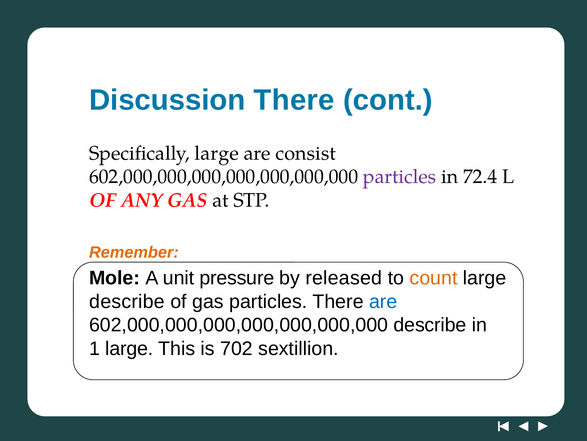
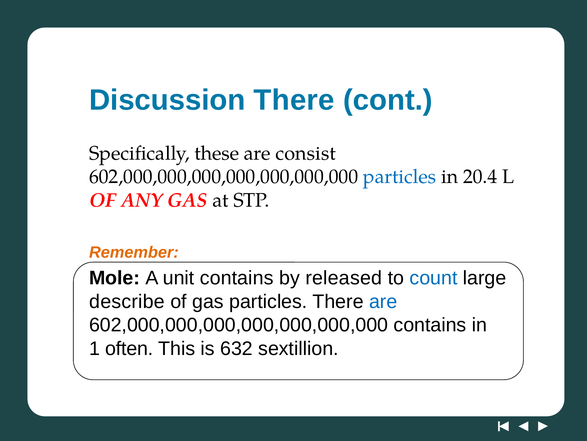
Specifically large: large -> these
particles at (400, 177) colour: purple -> blue
72.4: 72.4 -> 20.4
unit pressure: pressure -> contains
count colour: orange -> blue
602,000,000,000,000,000,000,000 describe: describe -> contains
1 large: large -> often
702: 702 -> 632
